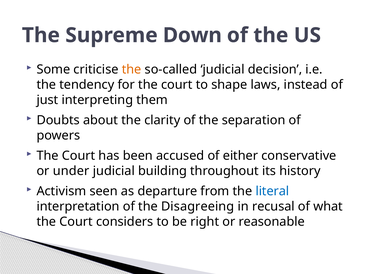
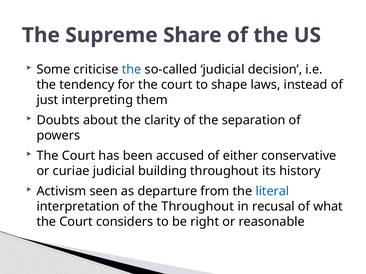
Down: Down -> Share
the at (132, 70) colour: orange -> blue
under: under -> curiae
the Disagreeing: Disagreeing -> Throughout
